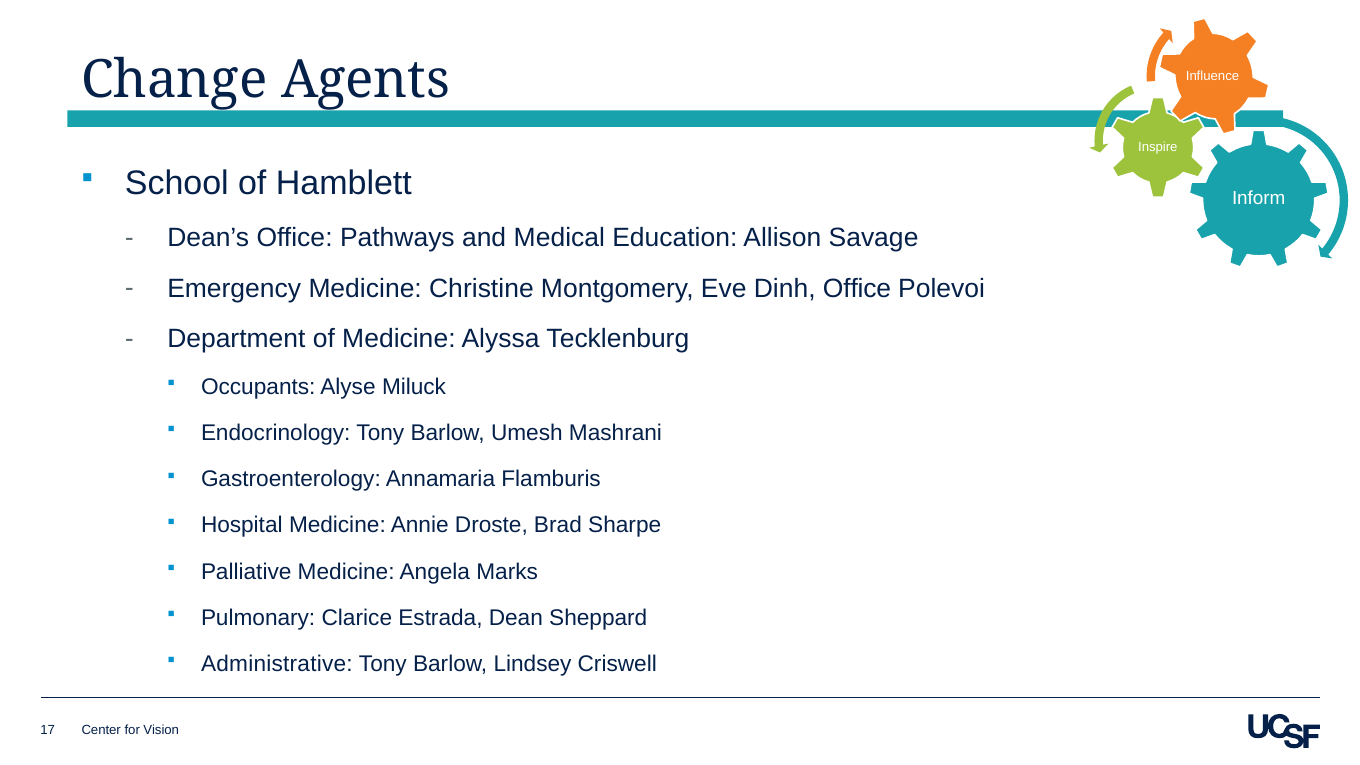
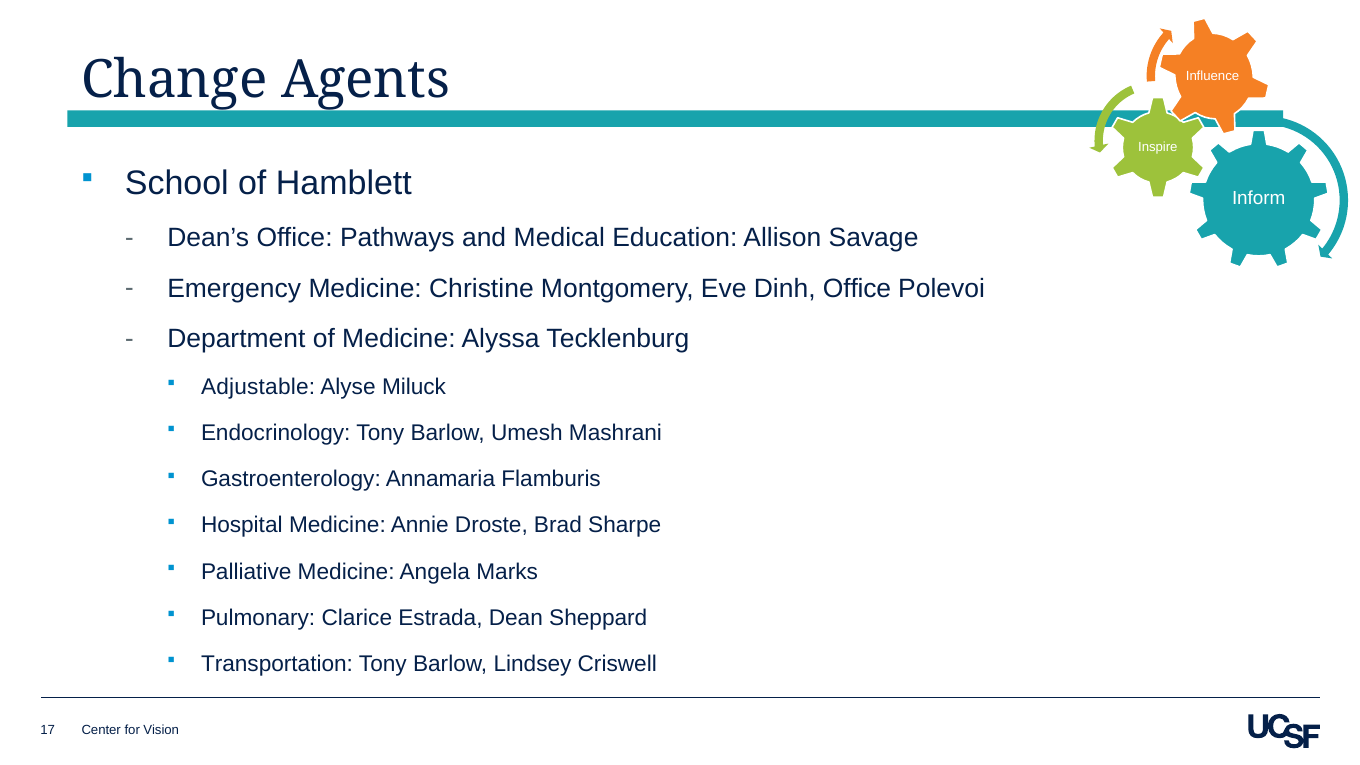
Occupants: Occupants -> Adjustable
Administrative: Administrative -> Transportation
